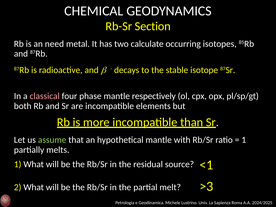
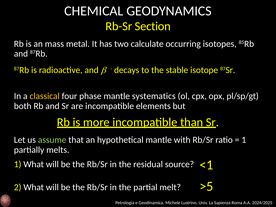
need: need -> mass
classical colour: pink -> yellow
respectively: respectively -> systematics
>3: >3 -> >5
